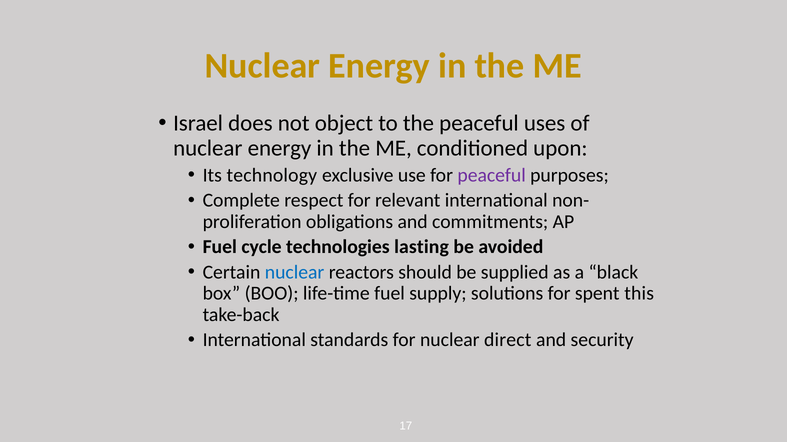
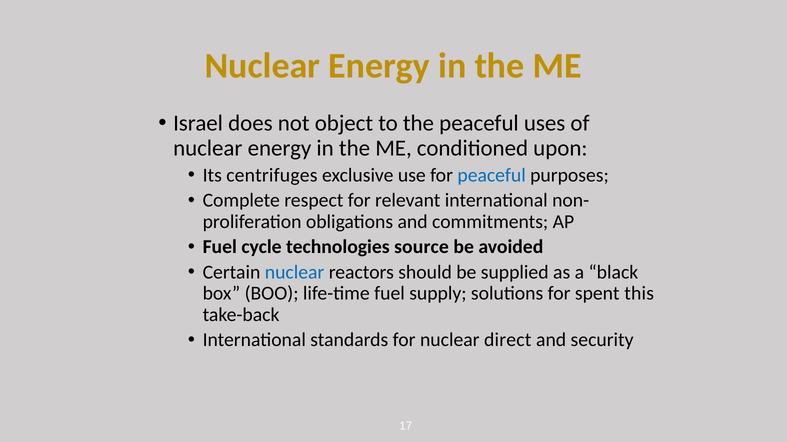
technology: technology -> centrifuges
peaceful at (492, 175) colour: purple -> blue
lasting: lasting -> source
